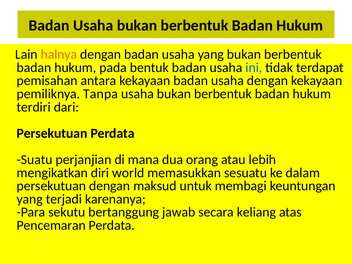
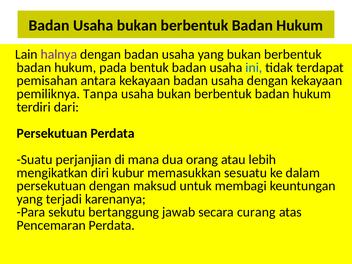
halnya colour: orange -> purple
world: world -> kubur
keliang: keliang -> curang
